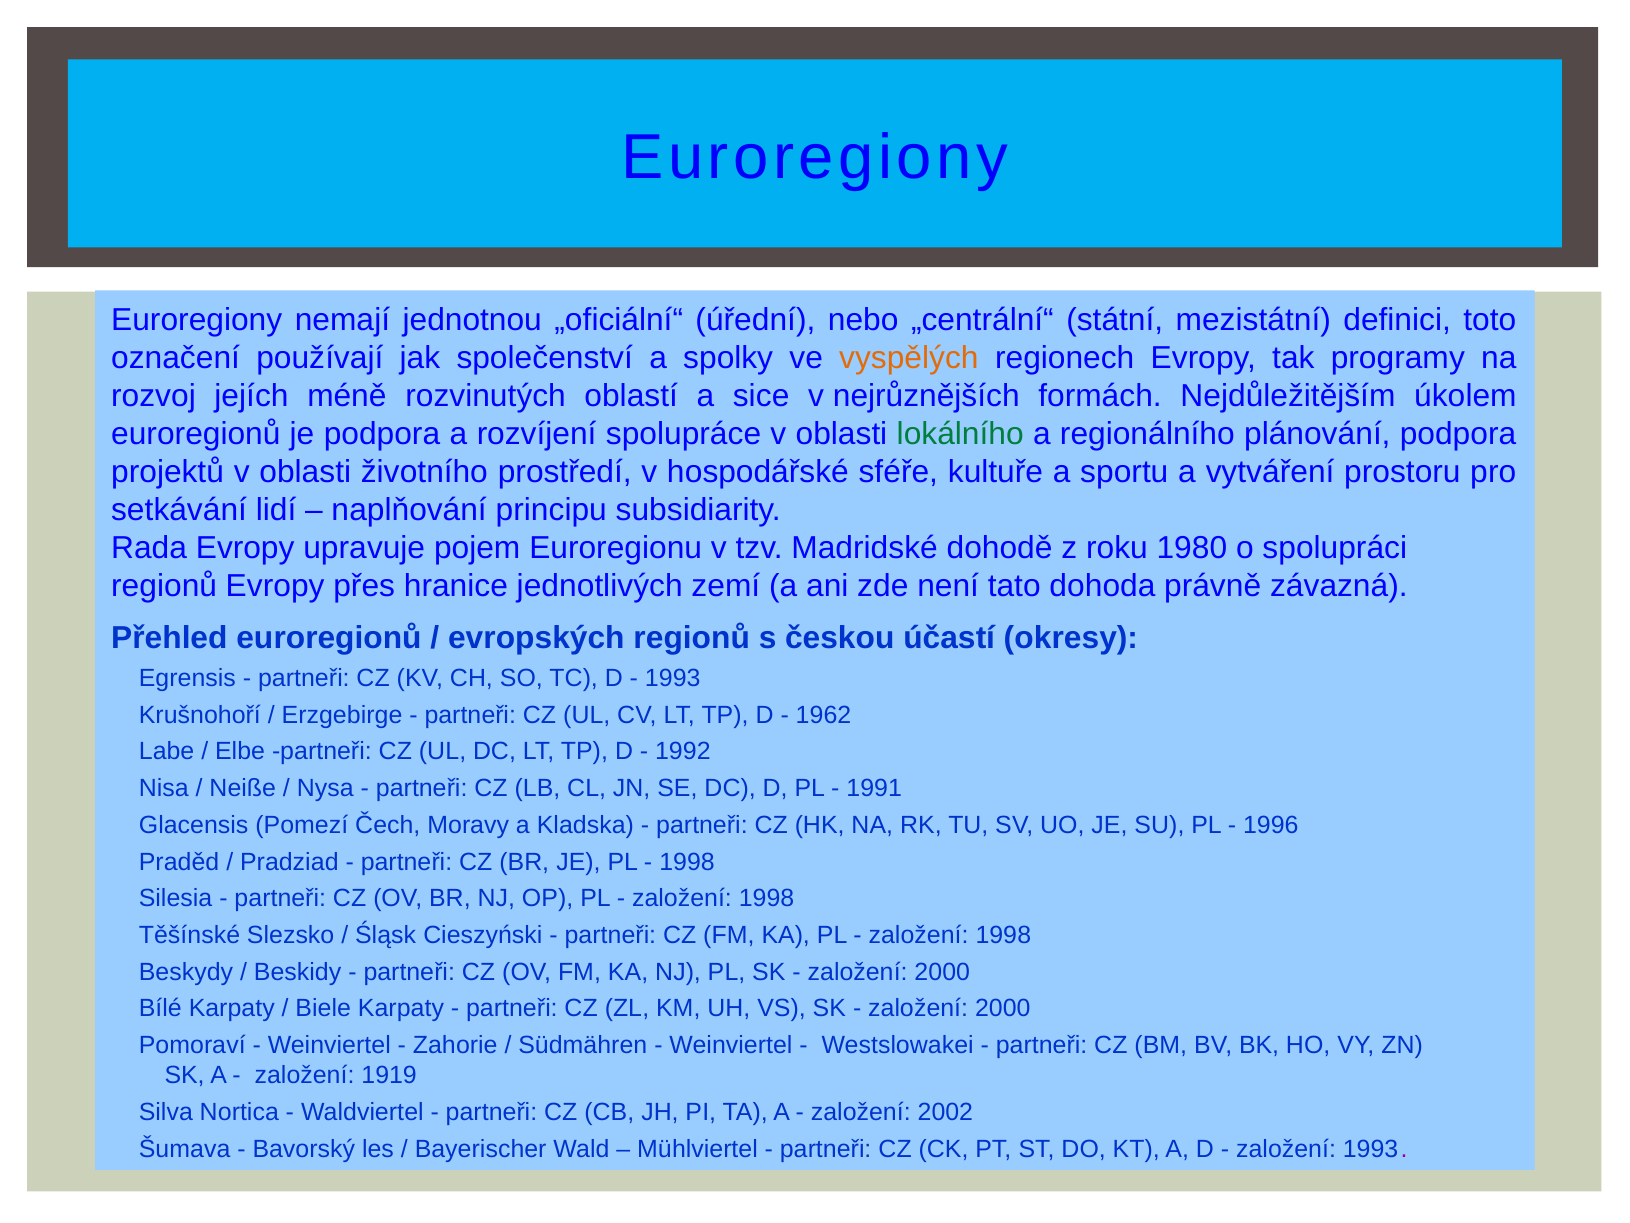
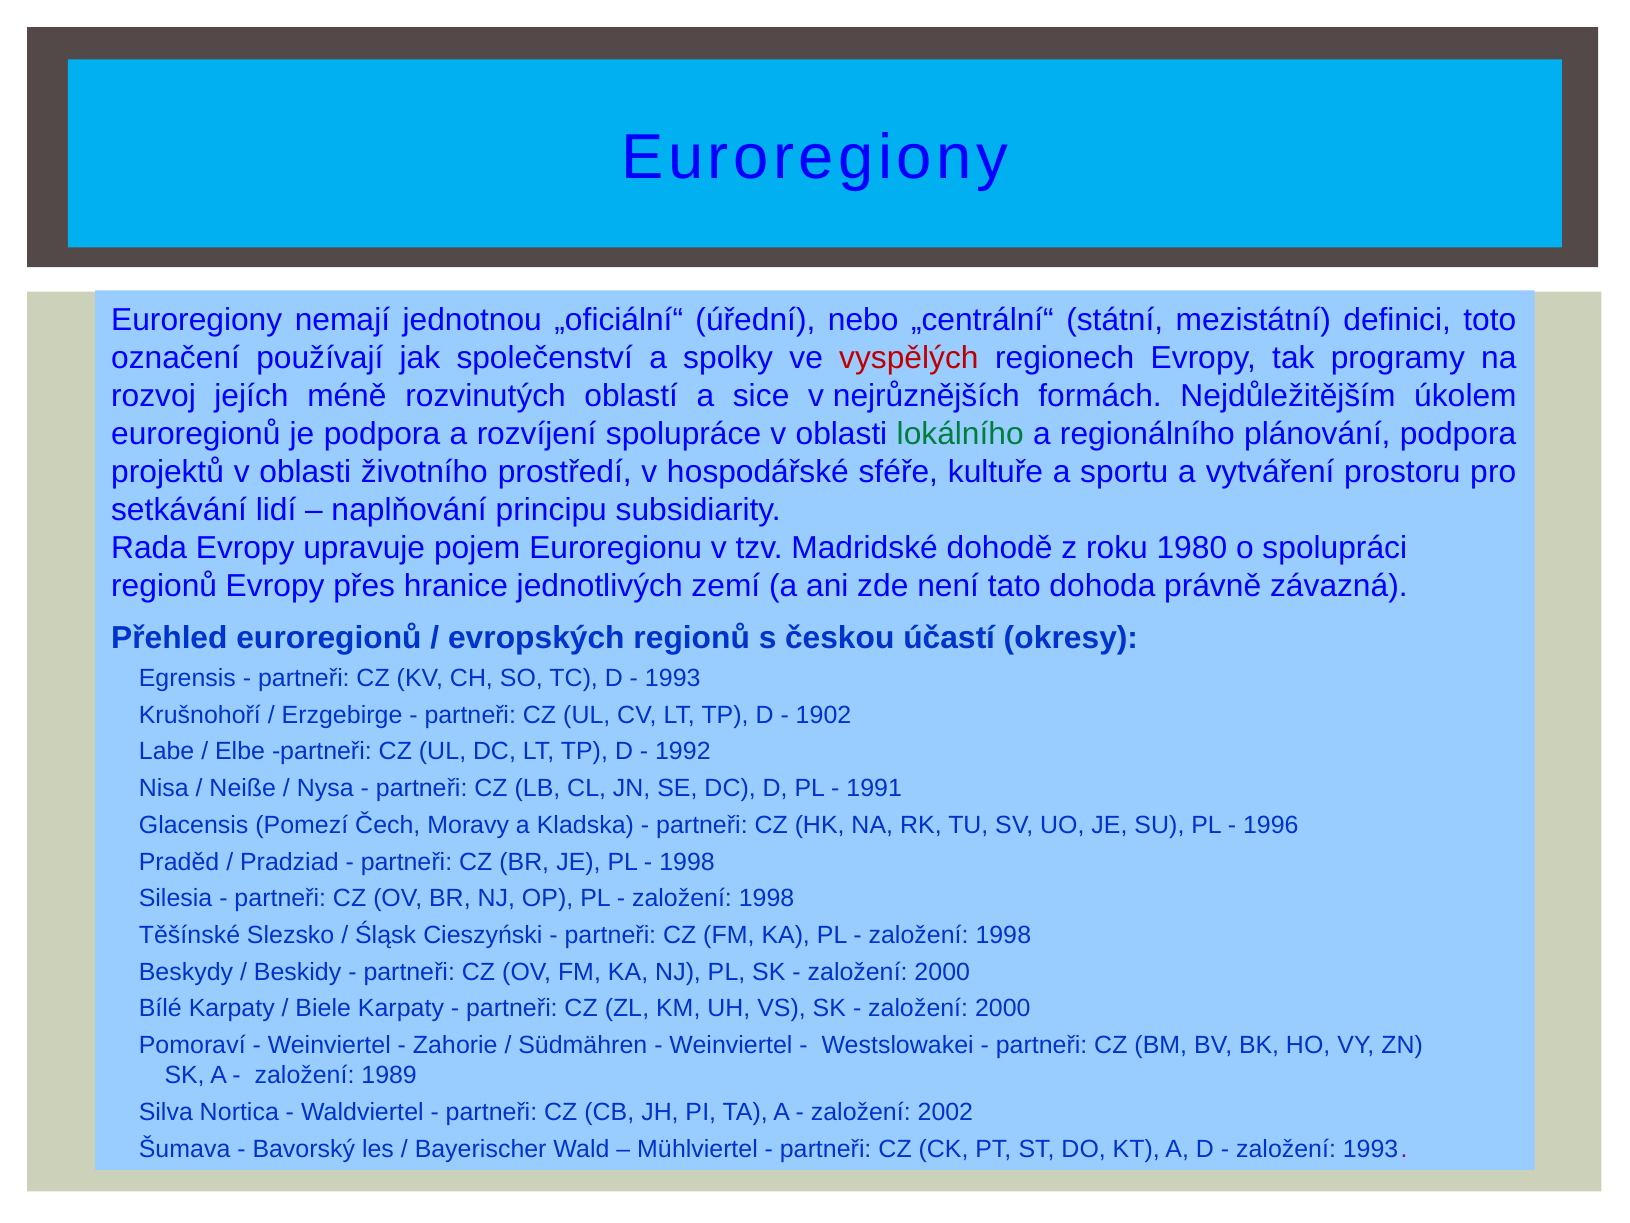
vyspělých colour: orange -> red
1962: 1962 -> 1902
1919: 1919 -> 1989
